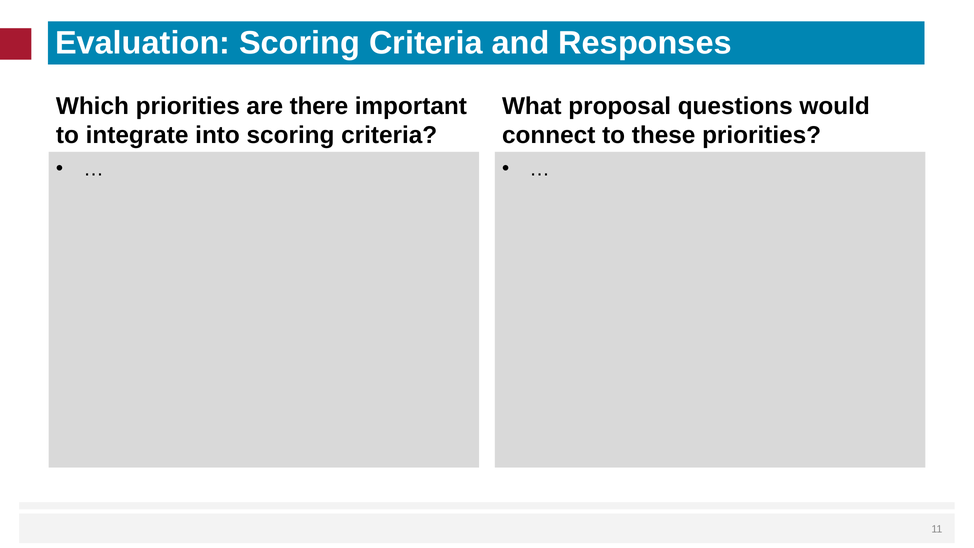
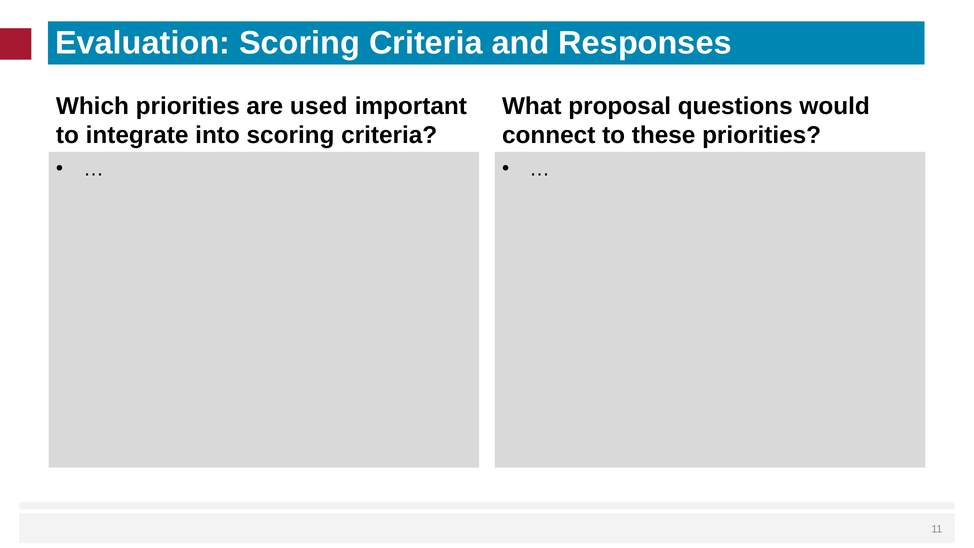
there: there -> used
